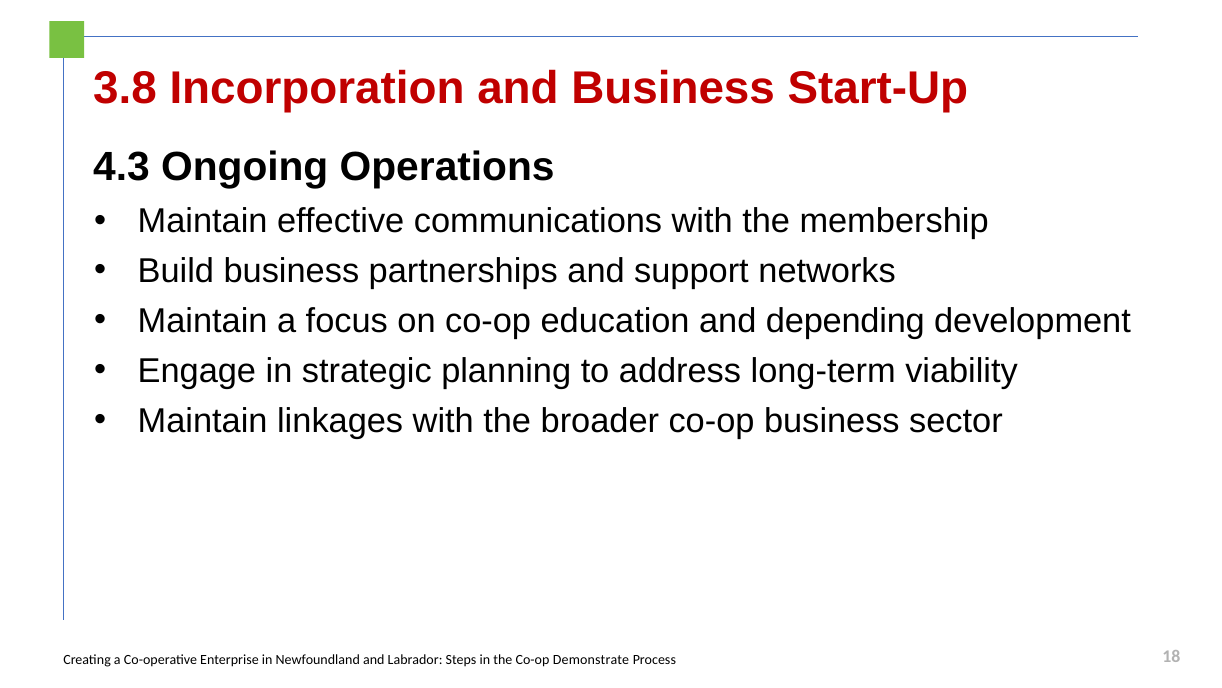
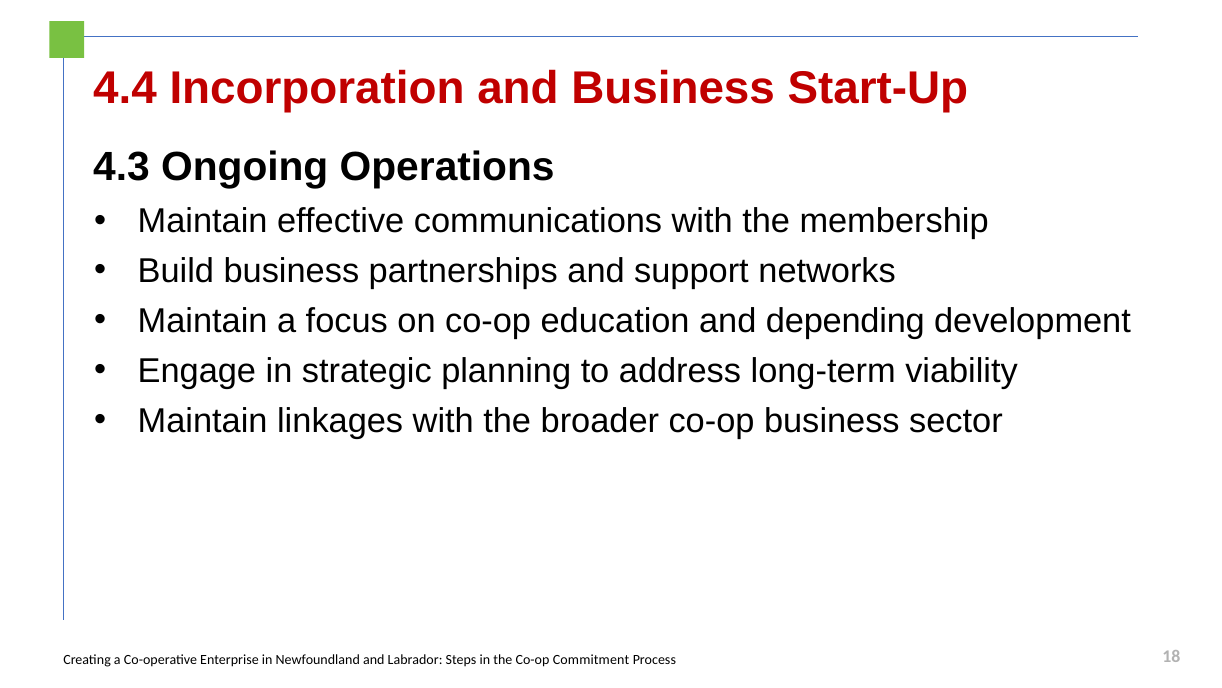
3.8: 3.8 -> 4.4
Demonstrate: Demonstrate -> Commitment
